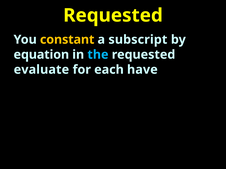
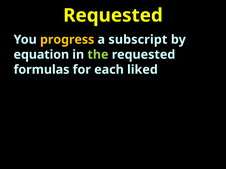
constant: constant -> progress
the colour: light blue -> light green
evaluate: evaluate -> formulas
have: have -> liked
